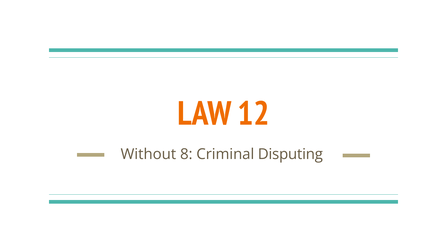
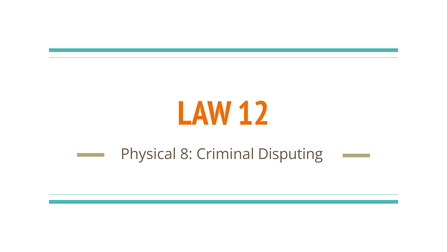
Without: Without -> Physical
